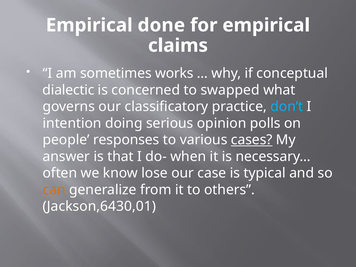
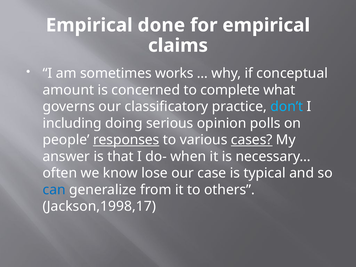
dialectic: dialectic -> amount
swapped: swapped -> complete
intention: intention -> including
responses underline: none -> present
can colour: orange -> blue
Jackson,6430,01: Jackson,6430,01 -> Jackson,1998,17
